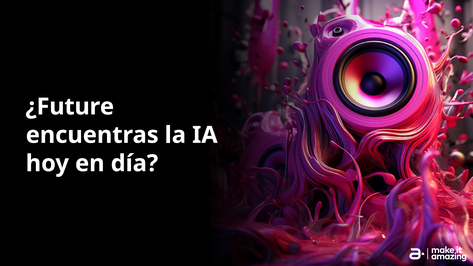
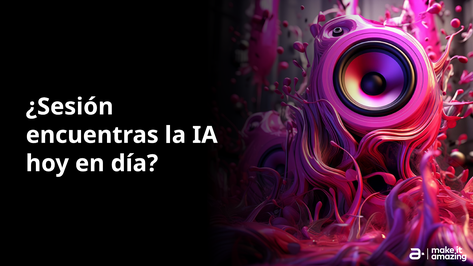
¿Future: ¿Future -> ¿Sesión
